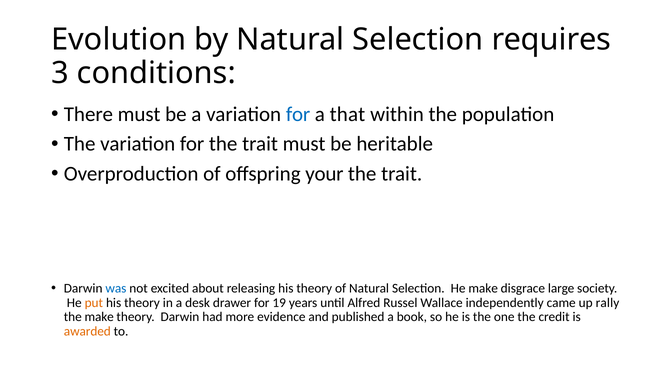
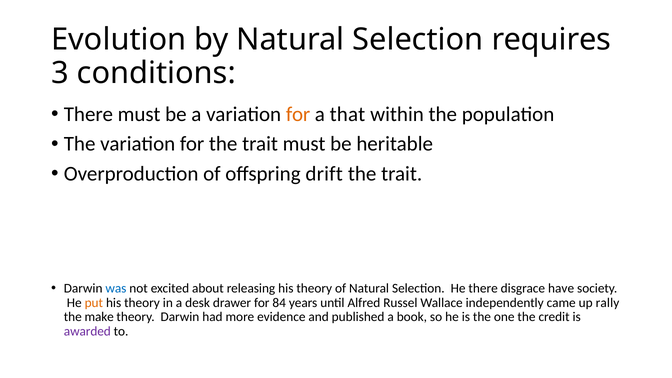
for at (298, 114) colour: blue -> orange
your: your -> drift
He make: make -> there
large: large -> have
19: 19 -> 84
awarded colour: orange -> purple
